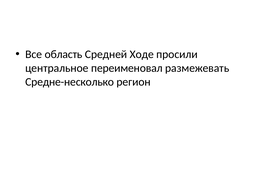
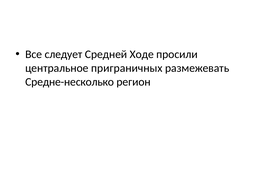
область: область -> следует
переименовал: переименовал -> приграничных
